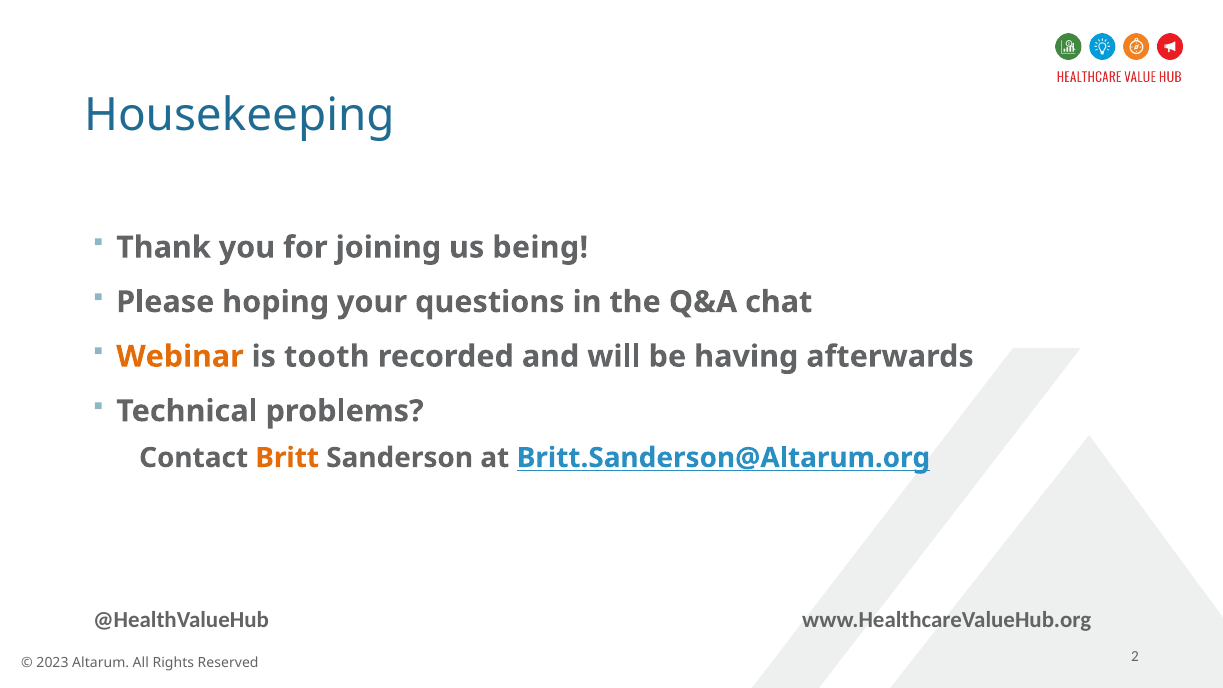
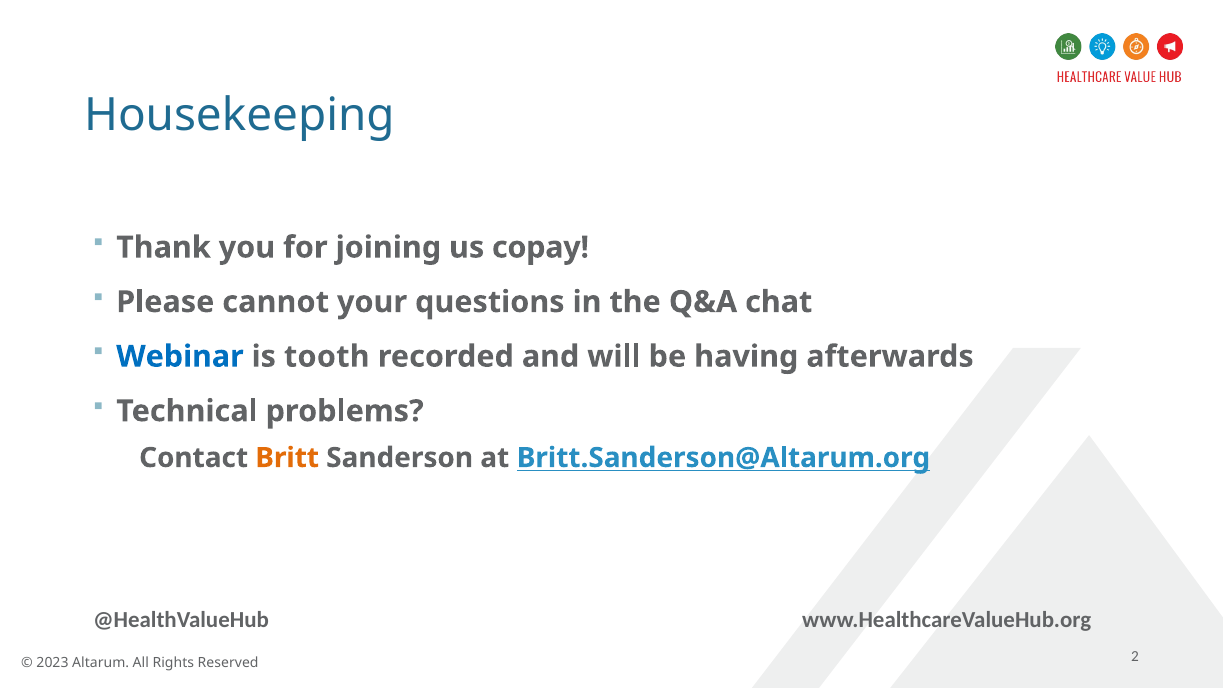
being: being -> copay
hoping: hoping -> cannot
Webinar colour: orange -> blue
